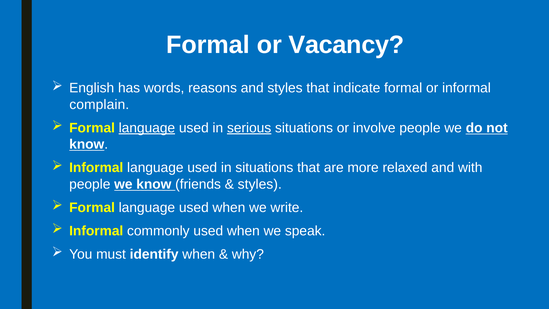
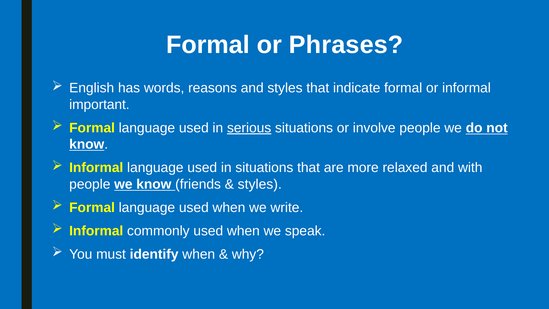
Vacancy: Vacancy -> Phrases
complain: complain -> important
language at (147, 128) underline: present -> none
